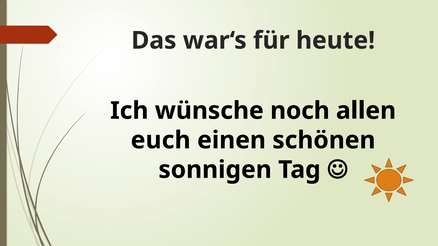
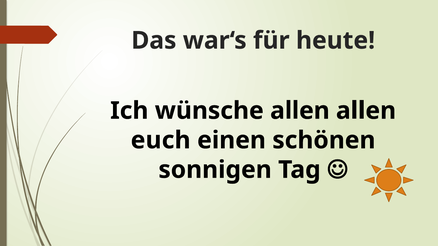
wünsche noch: noch -> allen
